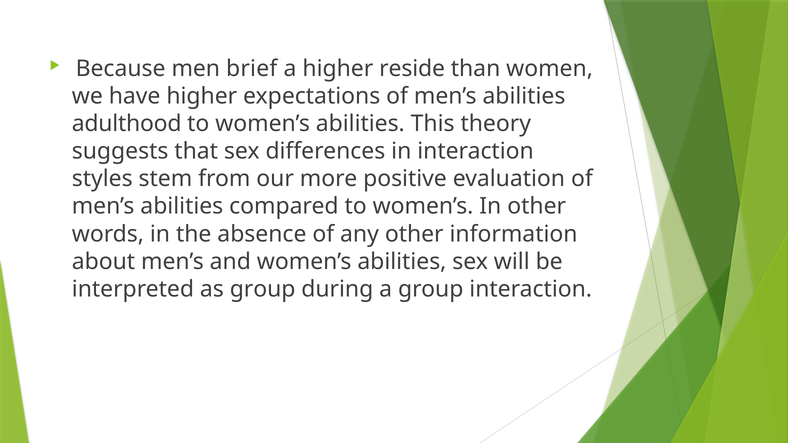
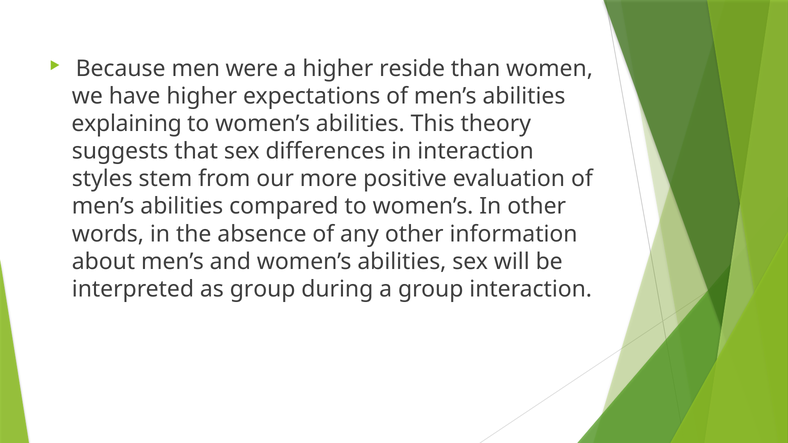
brief: brief -> were
adulthood: adulthood -> explaining
